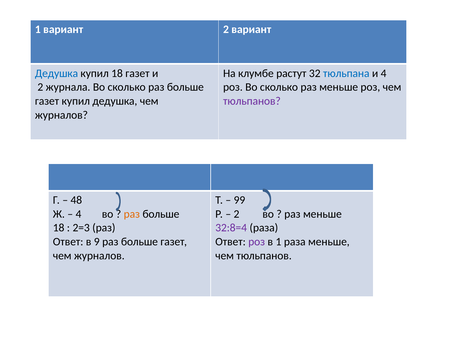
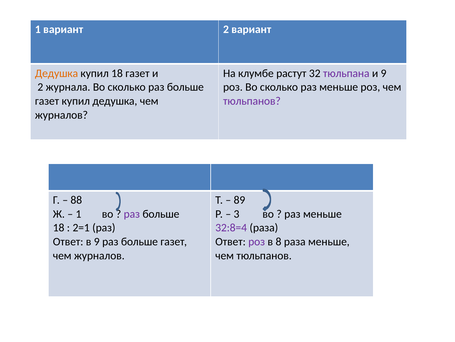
Дедушка at (57, 73) colour: blue -> orange
тюльпана colour: blue -> purple
и 4: 4 -> 9
48: 48 -> 88
99: 99 -> 89
4 at (78, 213): 4 -> 1
раз at (132, 213) colour: orange -> purple
2 at (237, 213): 2 -> 3
2=3: 2=3 -> 2=1
в 1: 1 -> 8
